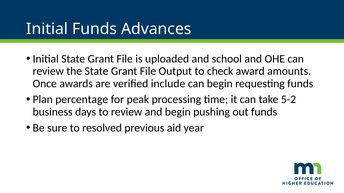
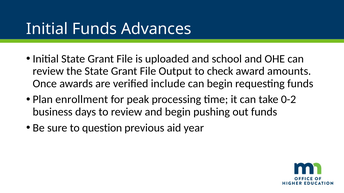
percentage: percentage -> enrollment
5-2: 5-2 -> 0-2
resolved: resolved -> question
